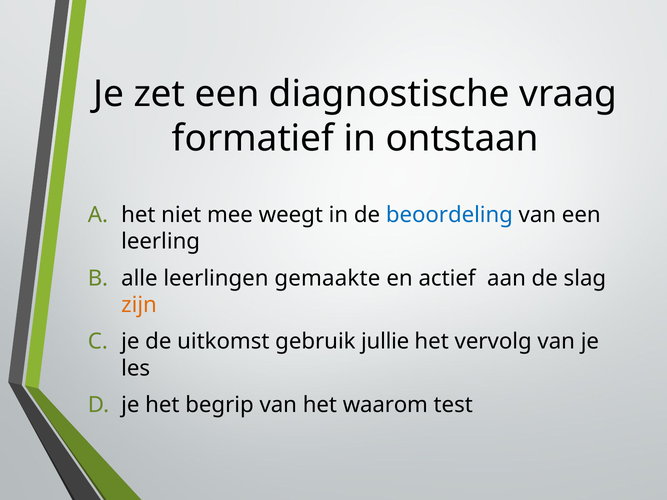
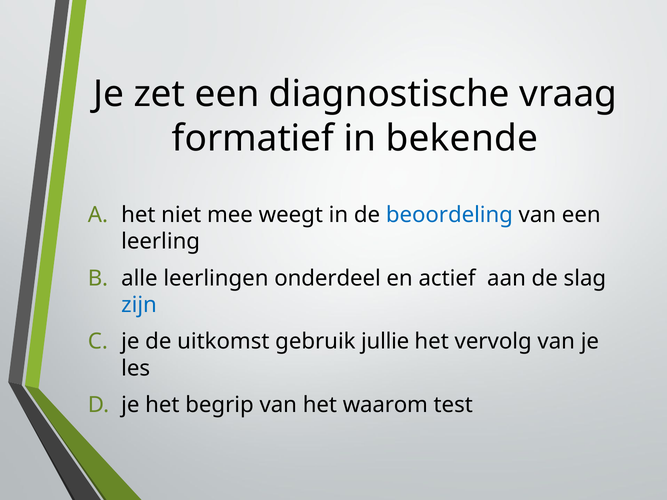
ontstaan: ontstaan -> bekende
gemaakte: gemaakte -> onderdeel
zijn colour: orange -> blue
